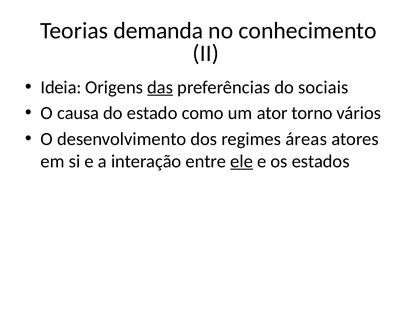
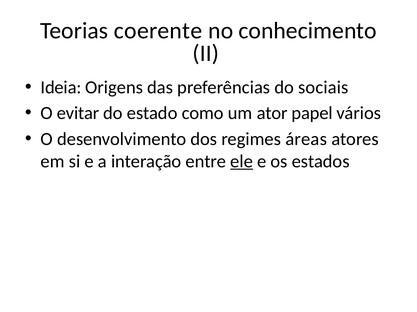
demanda: demanda -> coerente
das underline: present -> none
causa: causa -> evitar
torno: torno -> papel
